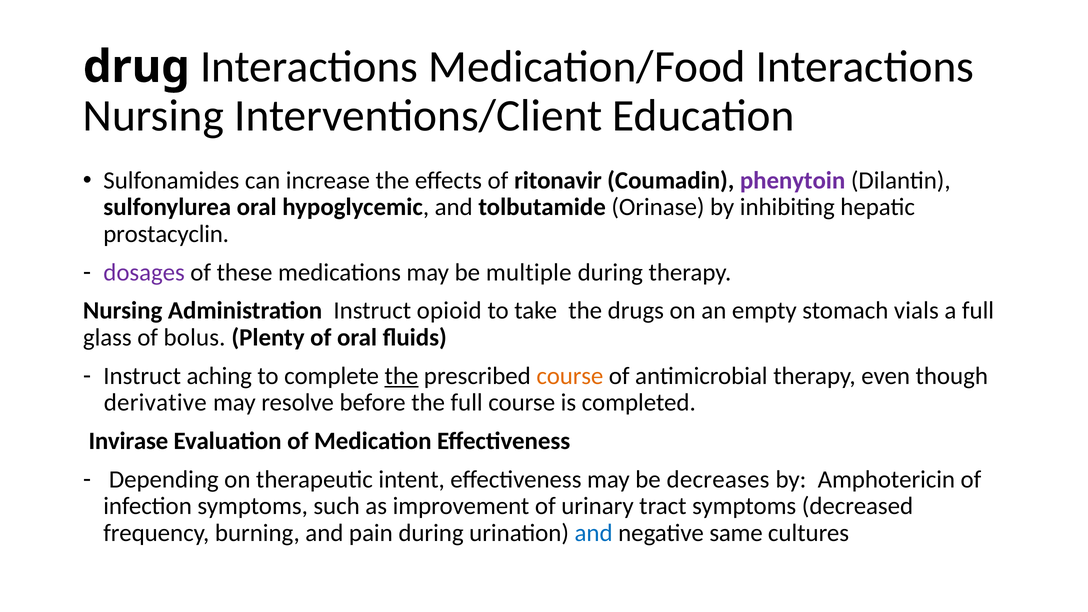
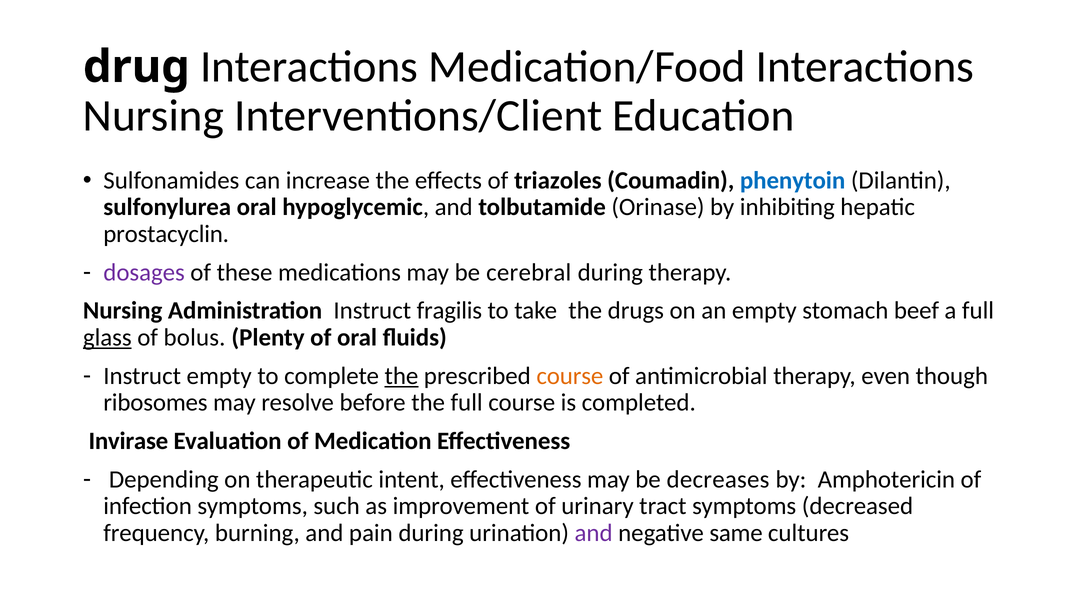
ritonavir: ritonavir -> triazoles
phenytoin colour: purple -> blue
multiple: multiple -> cerebral
opioid: opioid -> fragilis
vials: vials -> beef
glass underline: none -> present
Instruct aching: aching -> empty
derivative: derivative -> ribosomes
and at (594, 533) colour: blue -> purple
